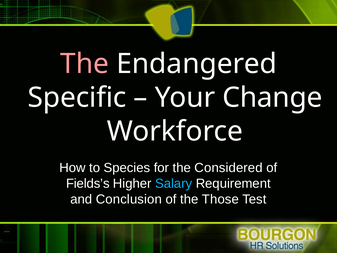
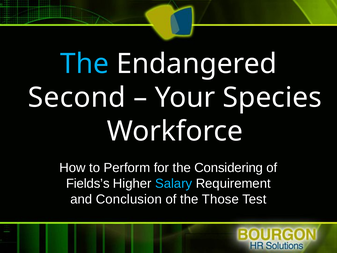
The at (85, 64) colour: pink -> light blue
Specific: Specific -> Second
Change: Change -> Species
Species: Species -> Perform
Considered: Considered -> Considering
